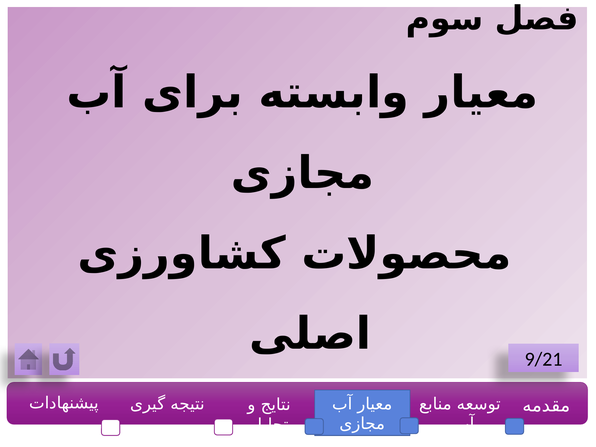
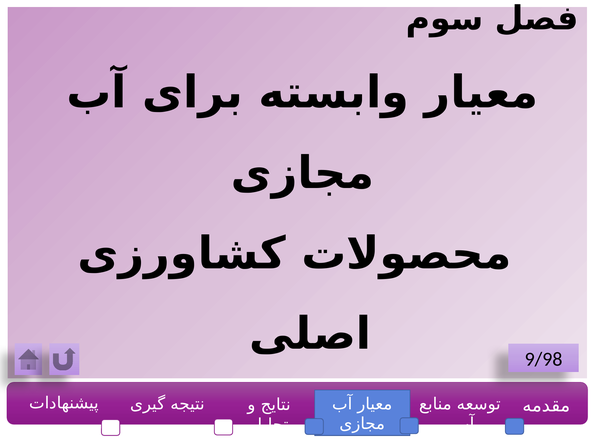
9/21: 9/21 -> 9/98
